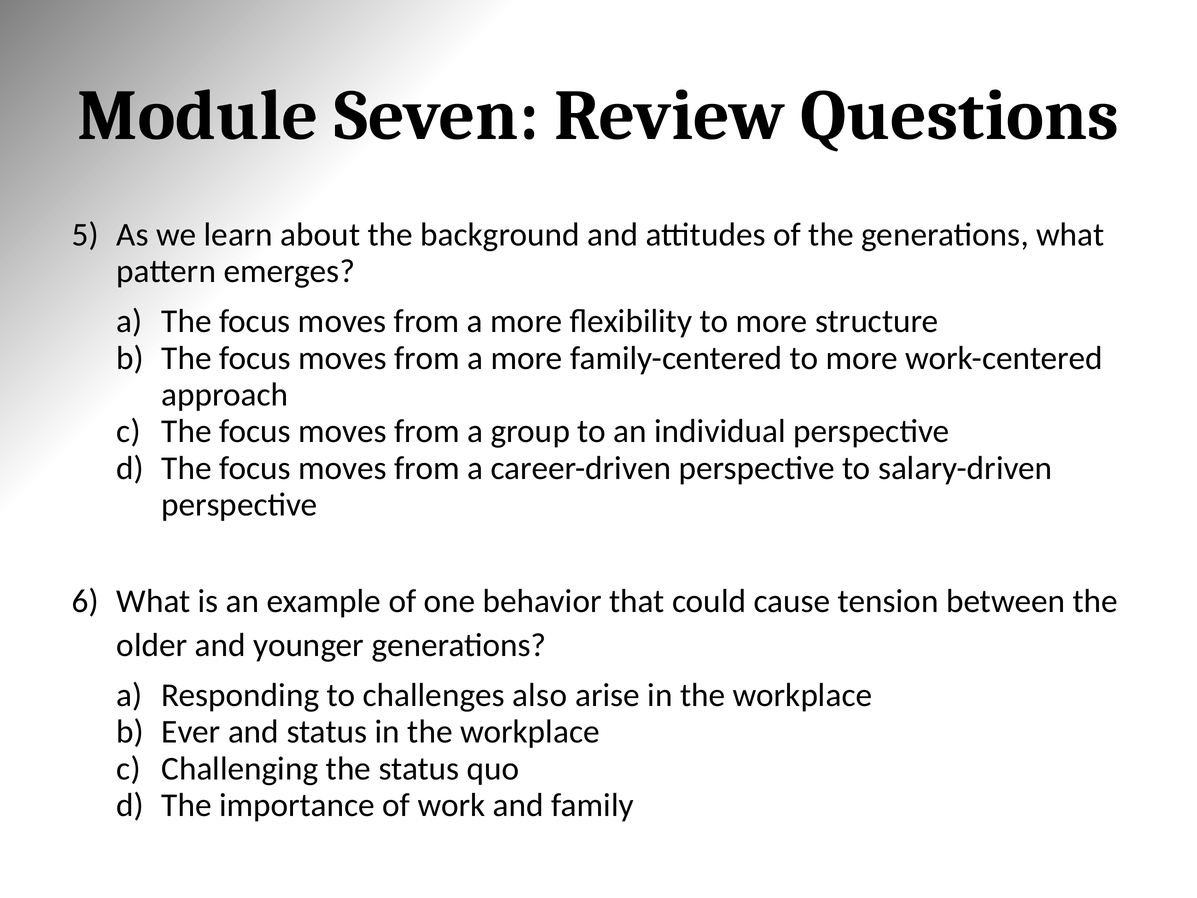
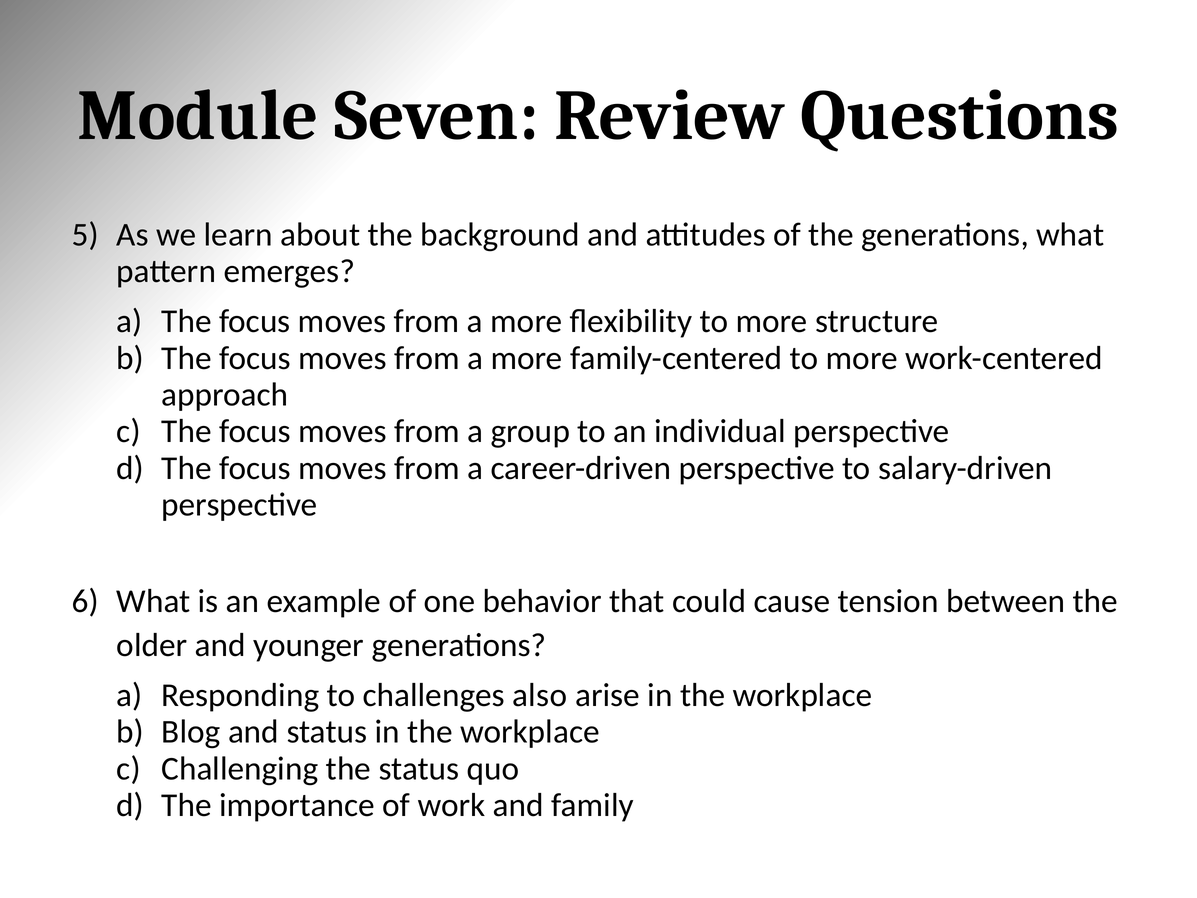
Ever: Ever -> Blog
